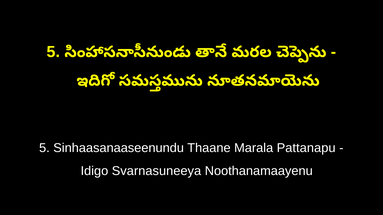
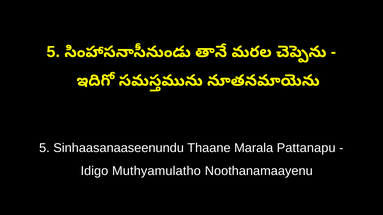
Svarnasuneeya: Svarnasuneeya -> Muthyamulatho
